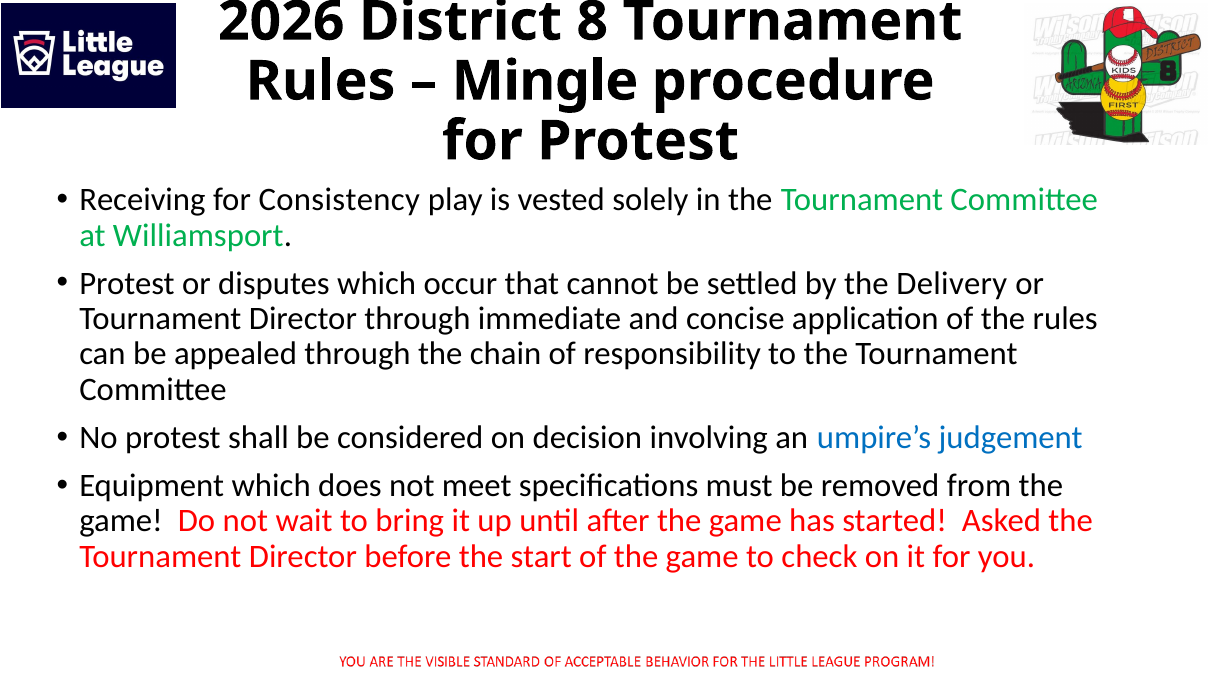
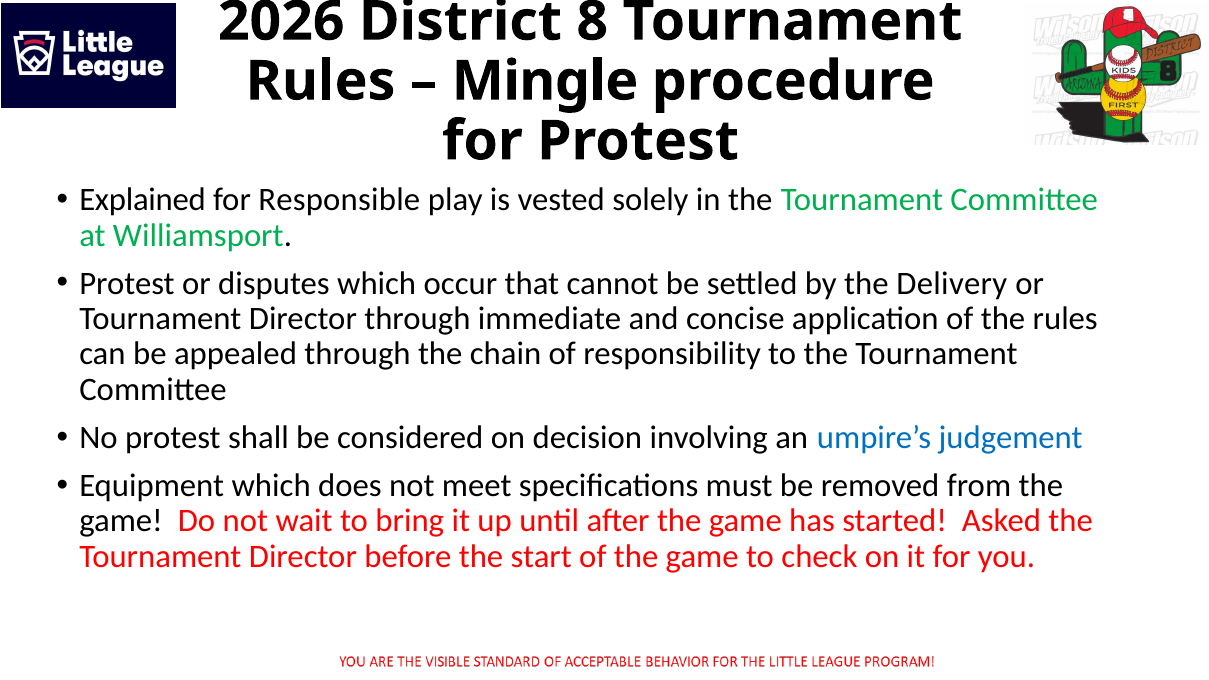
Receiving: Receiving -> Explained
Consistency: Consistency -> Responsible
